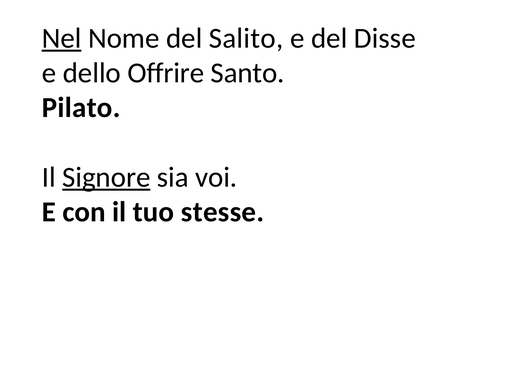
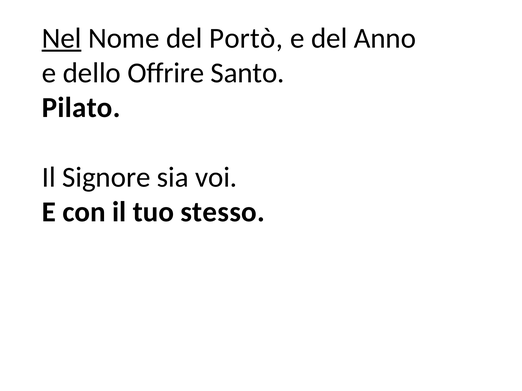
Salito: Salito -> Portò
Disse: Disse -> Anno
Signore underline: present -> none
stesse: stesse -> stesso
